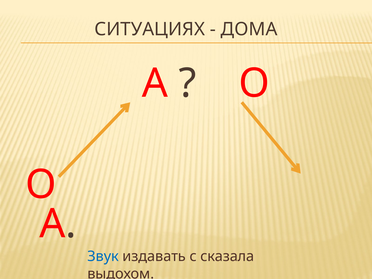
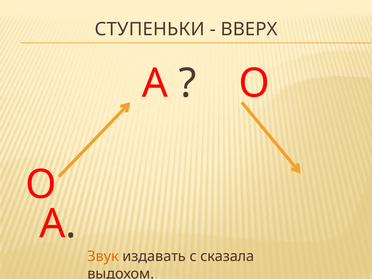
СИТУАЦИЯХ: СИТУАЦИЯХ -> СТУПЕНЬКИ
ДОМА: ДОМА -> ВВЕРХ
Звук colour: blue -> orange
